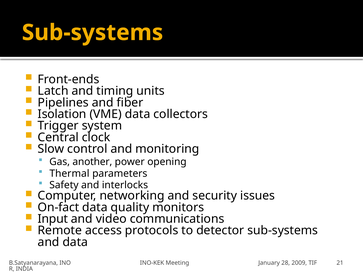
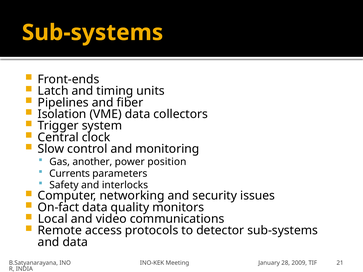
opening: opening -> position
Thermal: Thermal -> Currents
Input: Input -> Local
